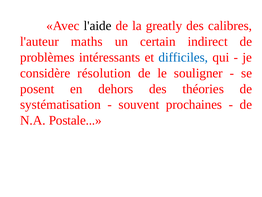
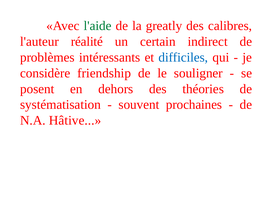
l'aide colour: black -> green
maths: maths -> réalité
résolution: résolution -> friendship
Postale: Postale -> Hâtive
